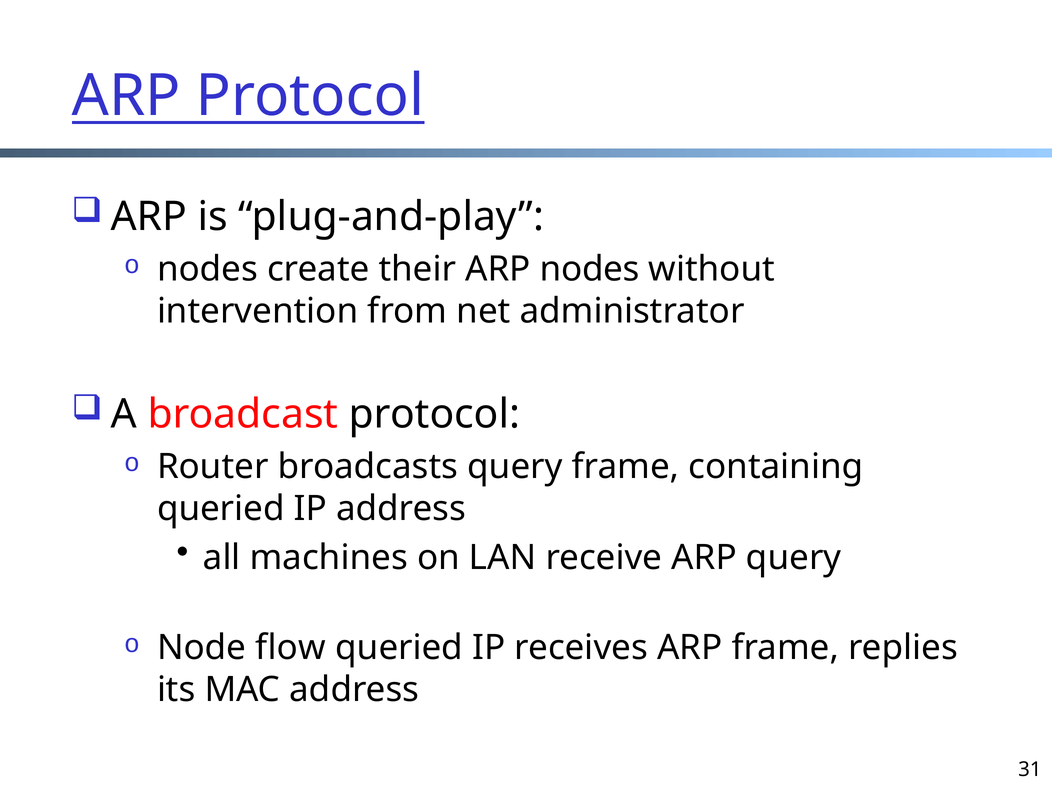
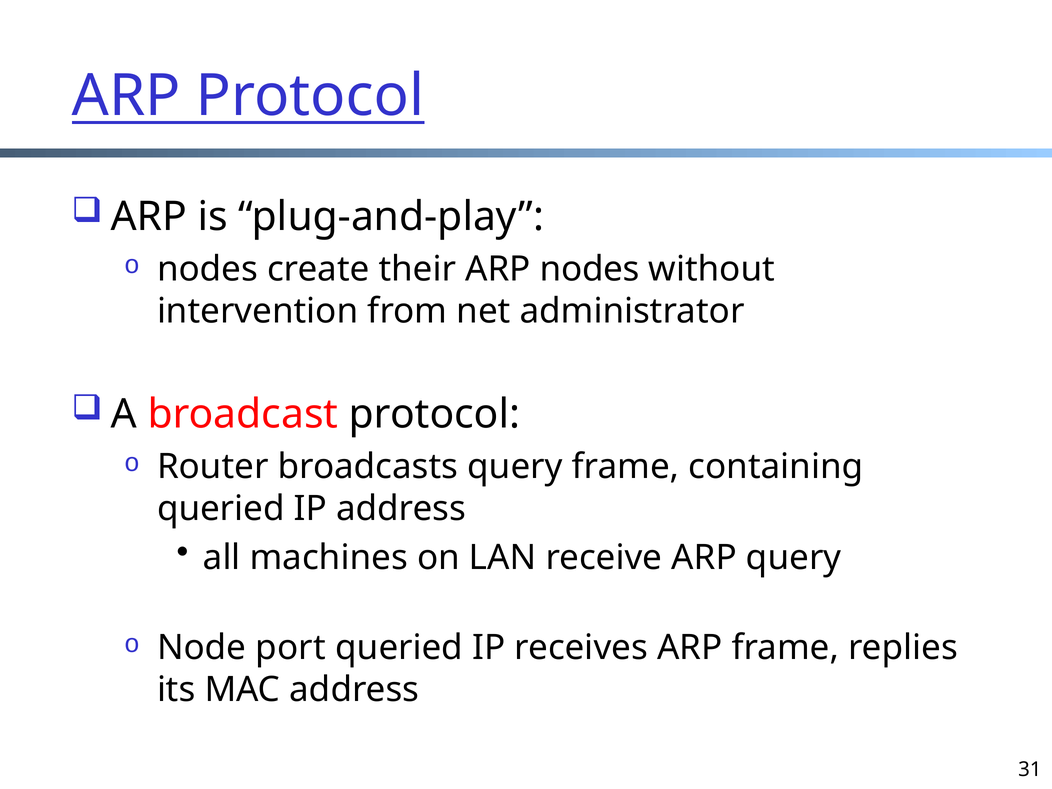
flow: flow -> port
